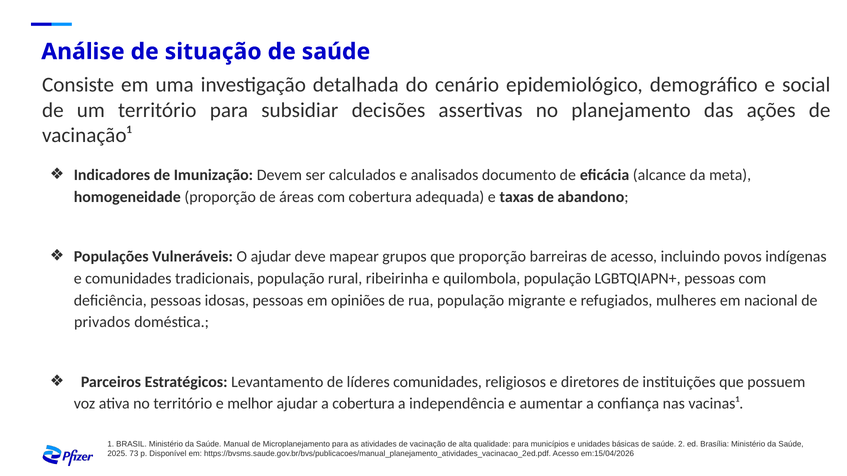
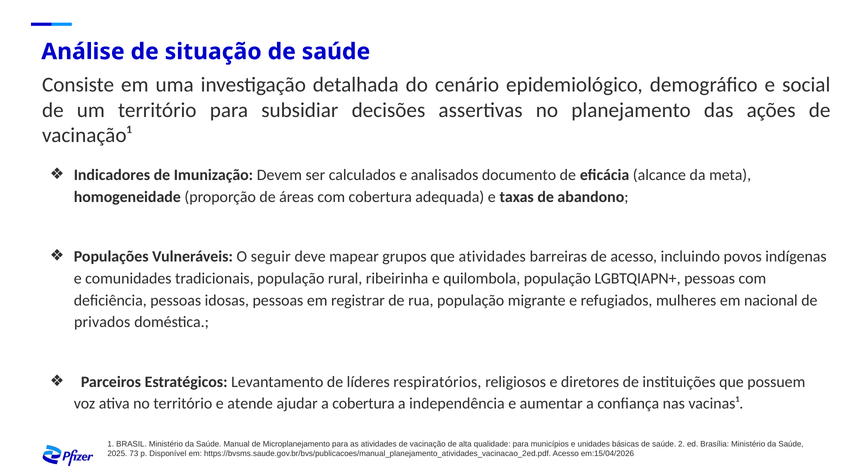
O ajudar: ajudar -> seguir
que proporção: proporção -> atividades
opiniões: opiniões -> registrar
líderes comunidades: comunidades -> respiratórios
melhor: melhor -> atende
